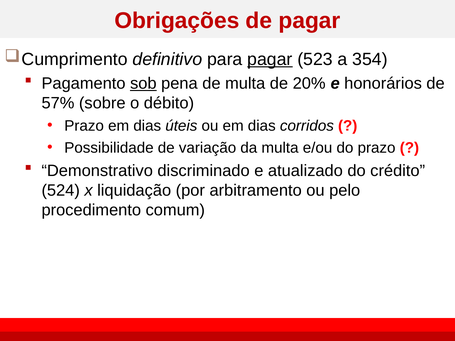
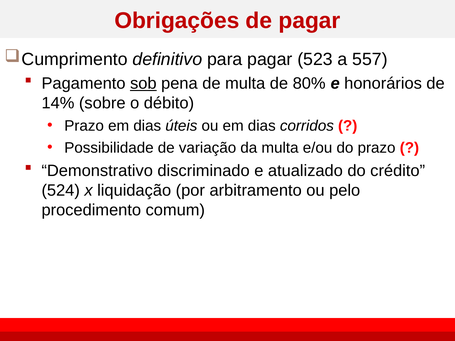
pagar at (270, 59) underline: present -> none
354: 354 -> 557
20%: 20% -> 80%
57%: 57% -> 14%
